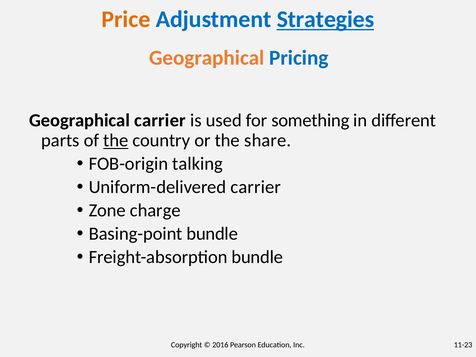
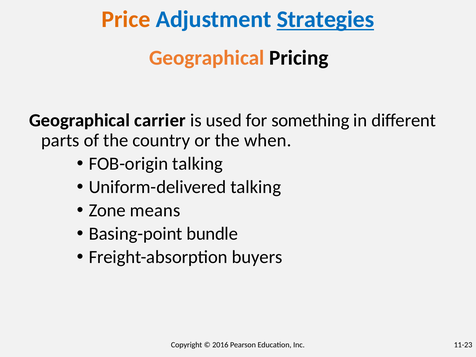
Pricing colour: blue -> black
the at (116, 141) underline: present -> none
share: share -> when
Uniform-delivered carrier: carrier -> talking
charge: charge -> means
Freight-absorption bundle: bundle -> buyers
